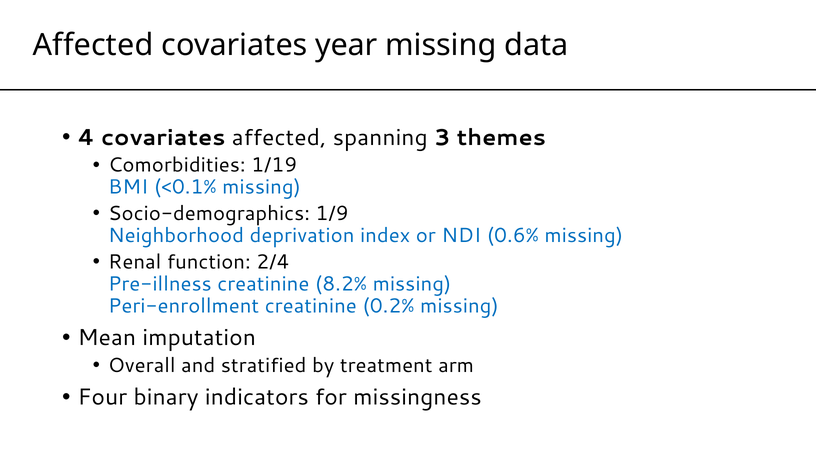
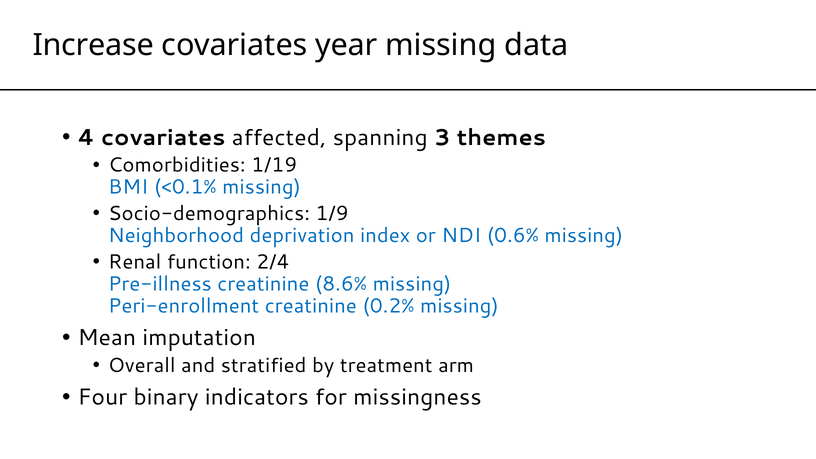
Affected at (93, 45): Affected -> Increase
8.2%: 8.2% -> 8.6%
